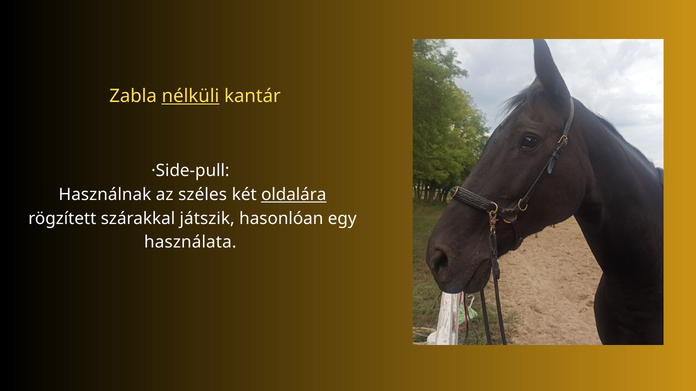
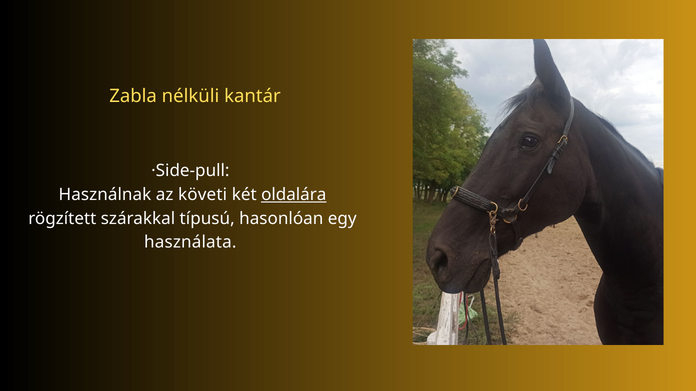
nélküli underline: present -> none
széles: széles -> követi
játszik: játszik -> típusú
